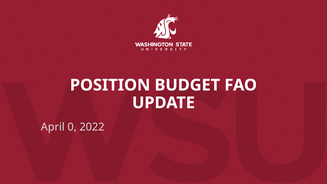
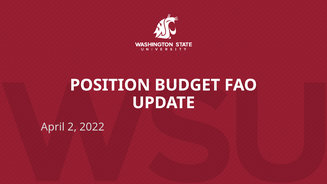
0: 0 -> 2
